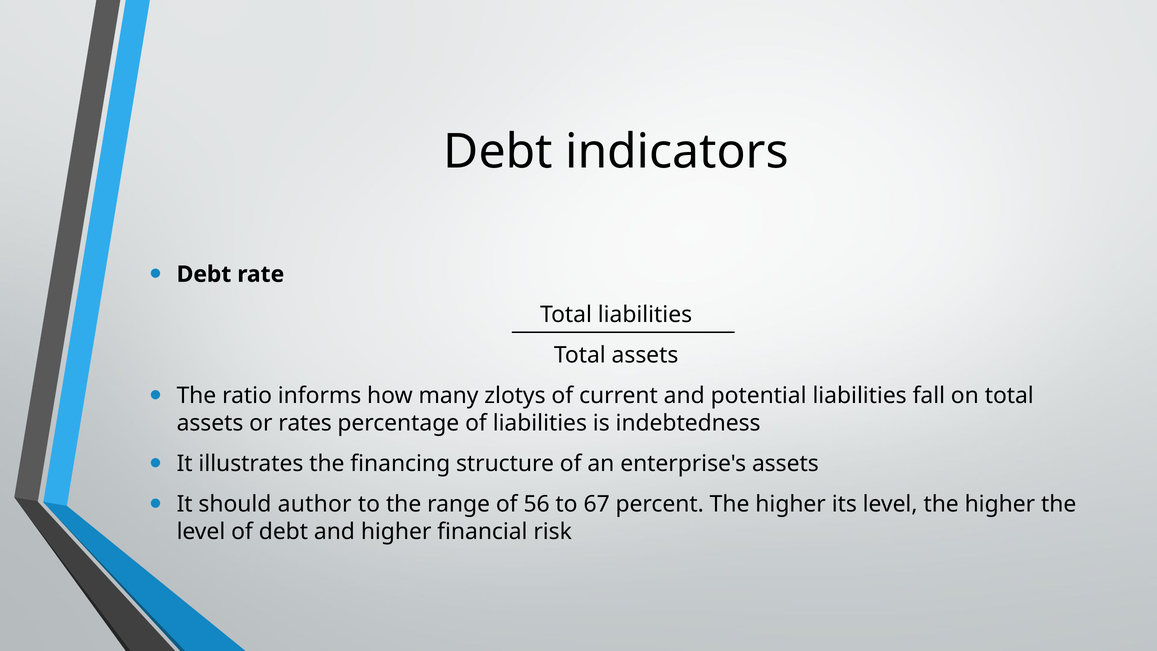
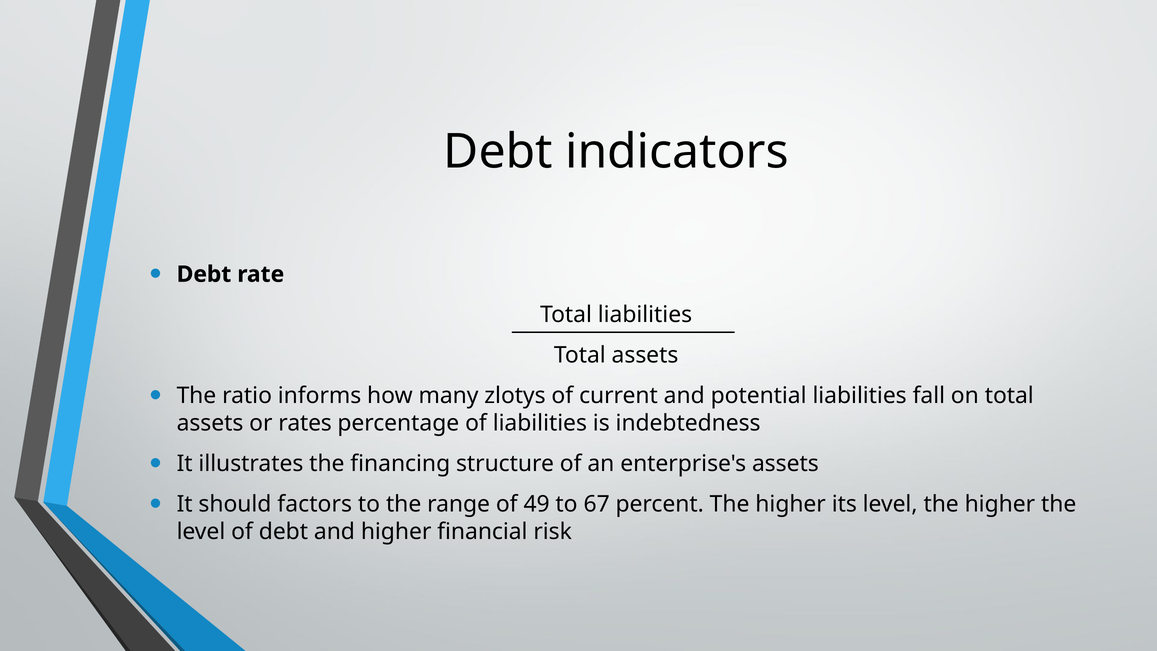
author: author -> factors
56: 56 -> 49
